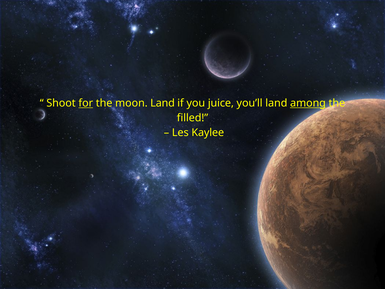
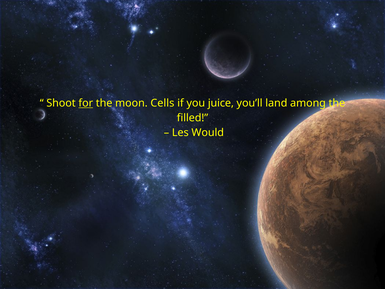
moon Land: Land -> Cells
among underline: present -> none
Kaylee: Kaylee -> Would
